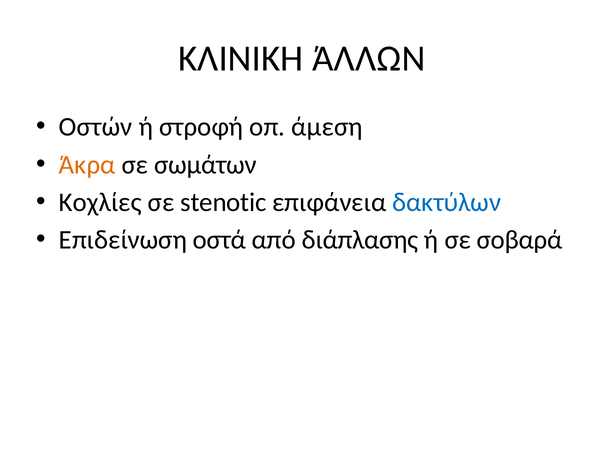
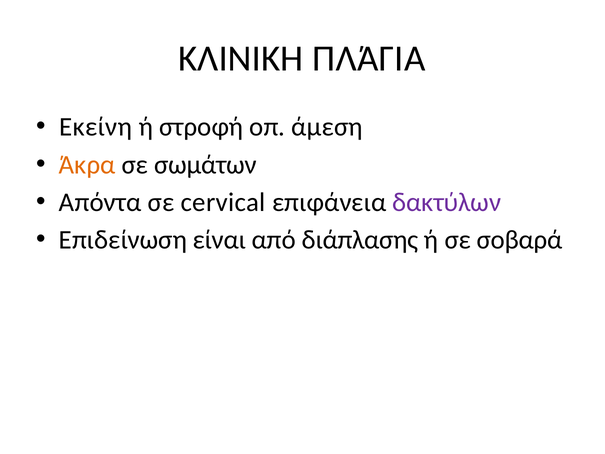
ΆΛΛΩΝ: ΆΛΛΩΝ -> ΠΛΆΓΙΑ
Οστών: Οστών -> Εκείνη
Κοχλίες: Κοχλίες -> Απόντα
stenotic: stenotic -> cervical
δακτύλων colour: blue -> purple
οστά: οστά -> είναι
